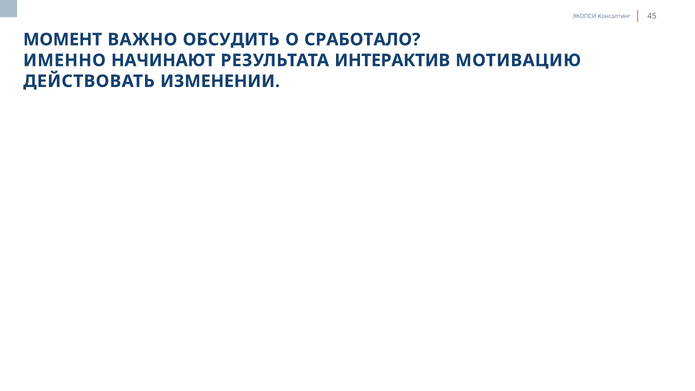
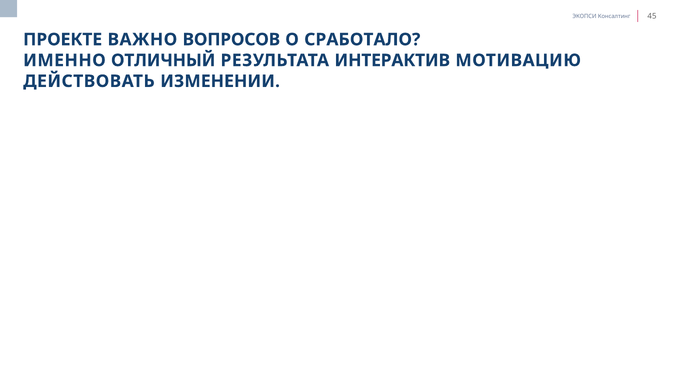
МОМЕНТ: МОМЕНТ -> ПРОЕКТЕ
ОБСУДИТЬ: ОБСУДИТЬ -> ВОПРОСОВ
НАЧИНАЮТ: НАЧИНАЮТ -> ОТЛИЧНЫЙ
